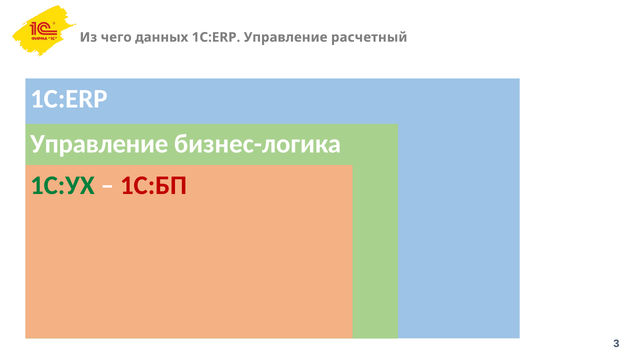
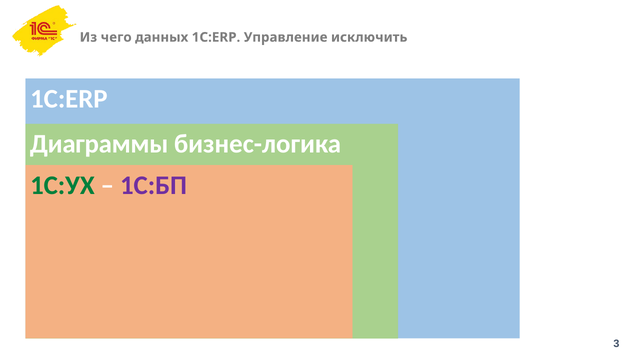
расчетный: расчетный -> исключить
Управление at (99, 144): Управление -> Диаграммы
1С:БП colour: red -> purple
